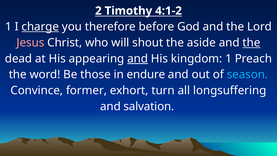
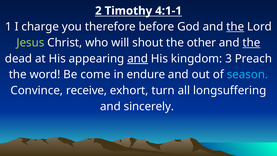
4:1-2: 4:1-2 -> 4:1-1
charge underline: present -> none
the at (235, 27) underline: none -> present
Jesus colour: pink -> light green
aside: aside -> other
kingdom 1: 1 -> 3
those: those -> come
former: former -> receive
salvation: salvation -> sincerely
